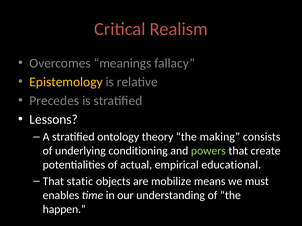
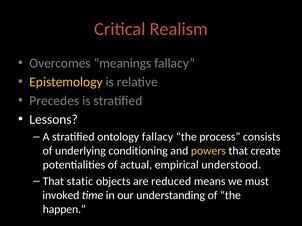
ontology theory: theory -> fallacy
making: making -> process
powers colour: light green -> yellow
educational: educational -> understood
mobilize: mobilize -> reduced
enables: enables -> invoked
